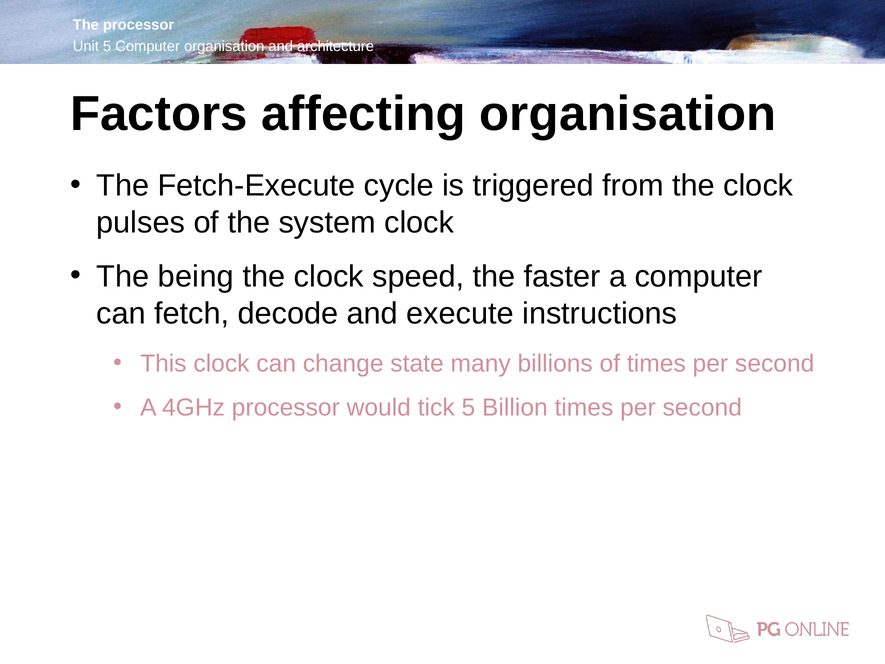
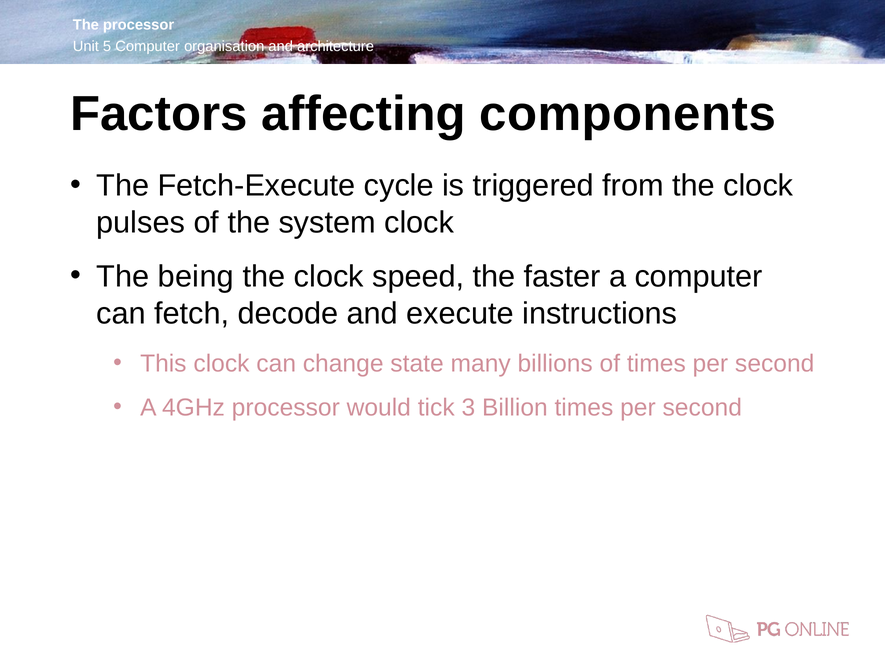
affecting organisation: organisation -> components
tick 5: 5 -> 3
